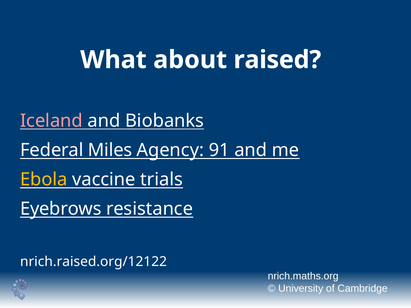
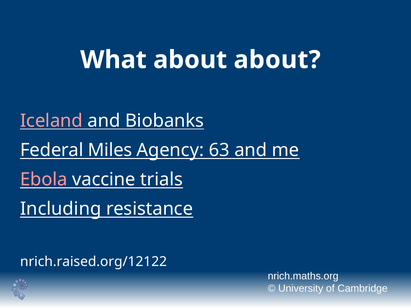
about raised: raised -> about
91: 91 -> 63
Ebola colour: yellow -> pink
Eyebrows: Eyebrows -> Including
